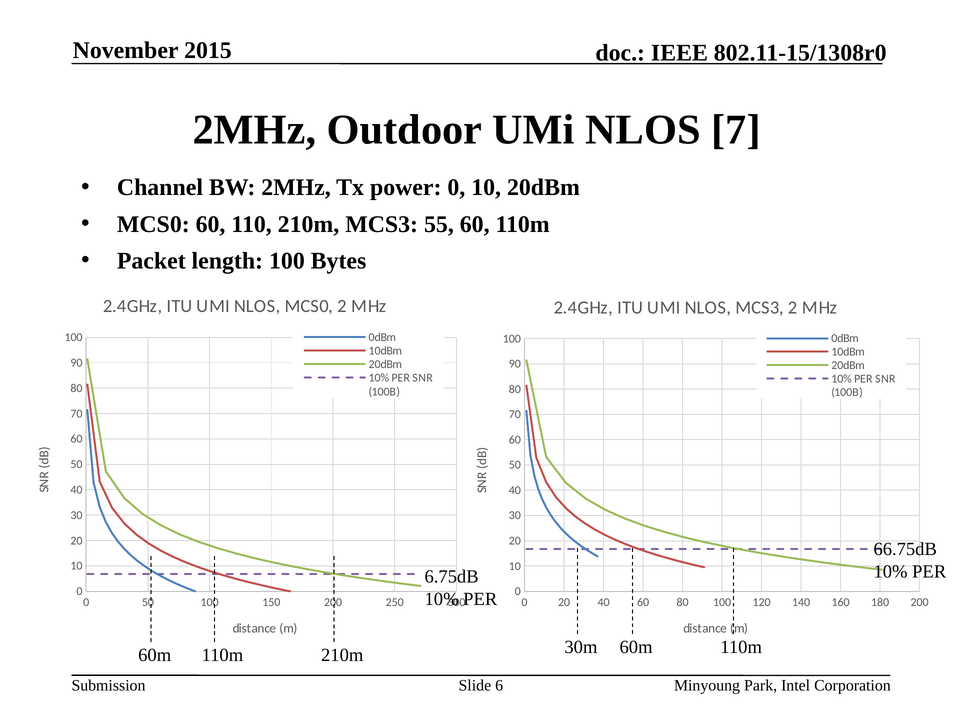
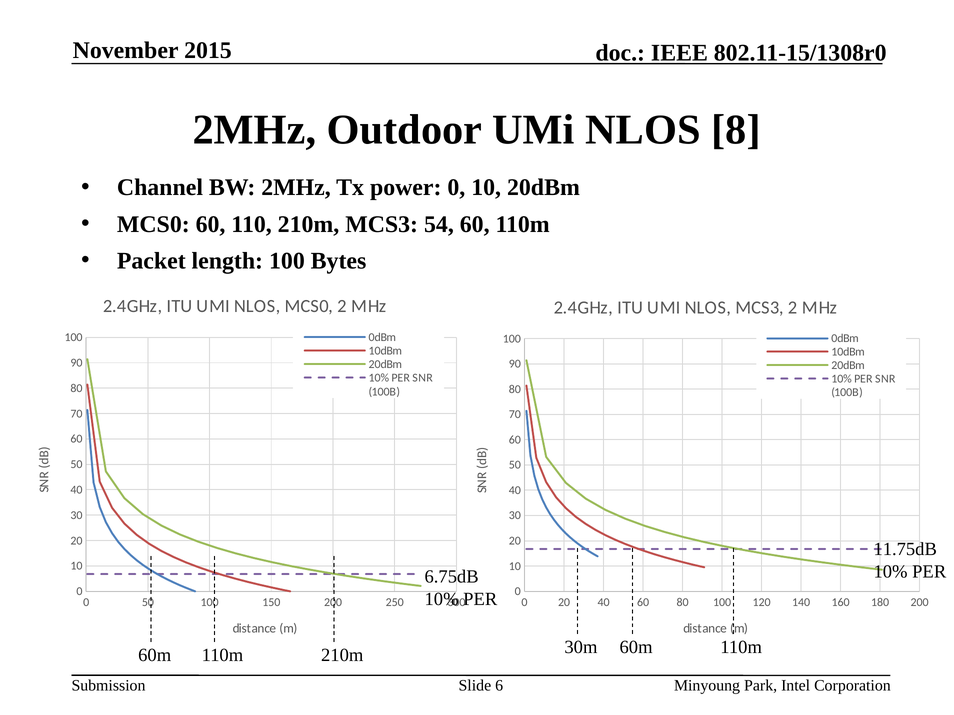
7: 7 -> 8
55: 55 -> 54
66.75dB: 66.75dB -> 11.75dB
